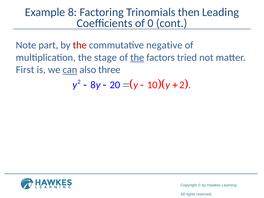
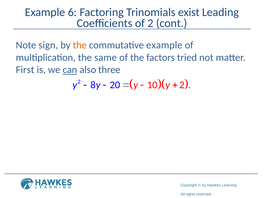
Example 8: 8 -> 6
then: then -> exist
of 0: 0 -> 2
part: part -> sign
the at (80, 45) colour: red -> orange
commutative negative: negative -> example
stage: stage -> same
the at (137, 57) underline: present -> none
